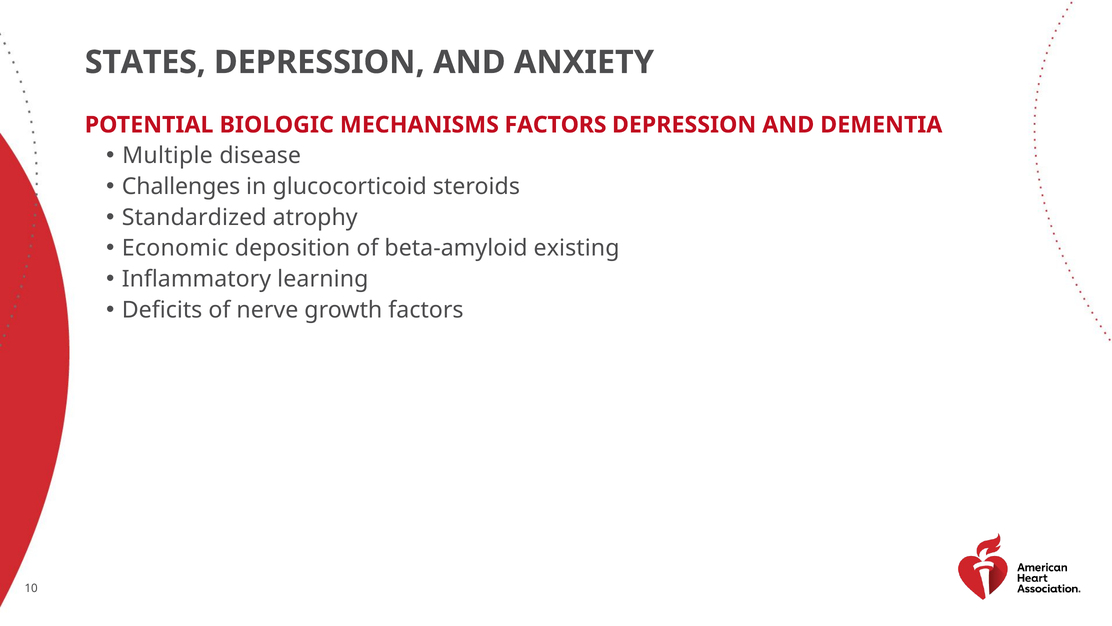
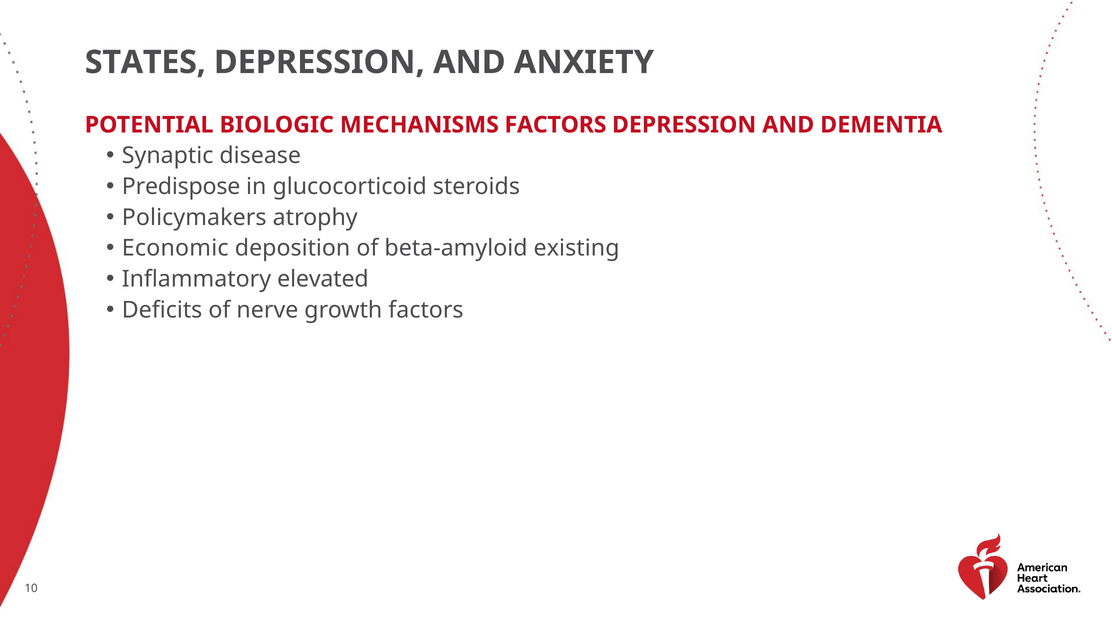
Multiple: Multiple -> Synaptic
Challenges: Challenges -> Predispose
Standardized: Standardized -> Policymakers
learning: learning -> elevated
